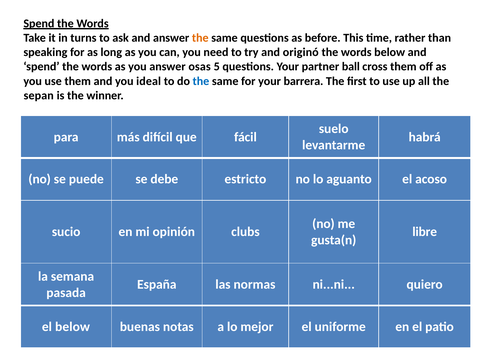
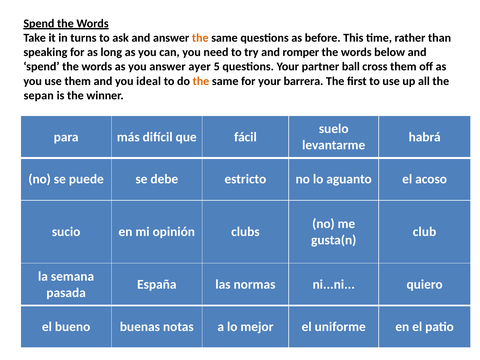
originó: originó -> romper
osas: osas -> ayer
the at (201, 81) colour: blue -> orange
libre: libre -> club
el below: below -> bueno
